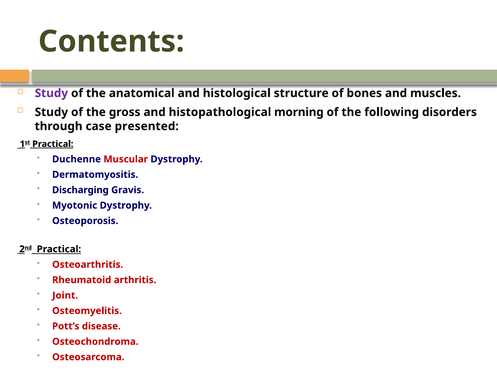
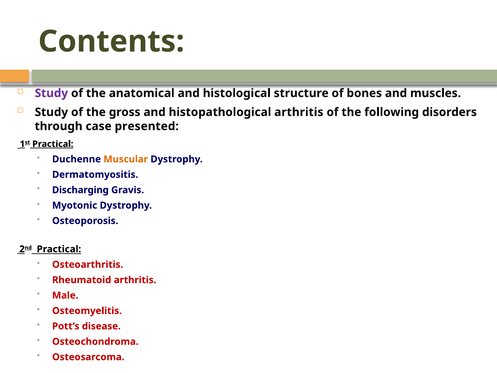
histopathological morning: morning -> arthritis
Muscular colour: red -> orange
Joint: Joint -> Male
